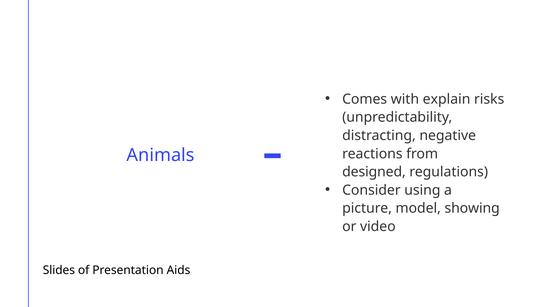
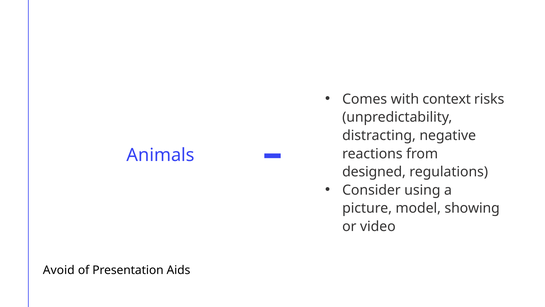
explain: explain -> context
Slides: Slides -> Avoid
